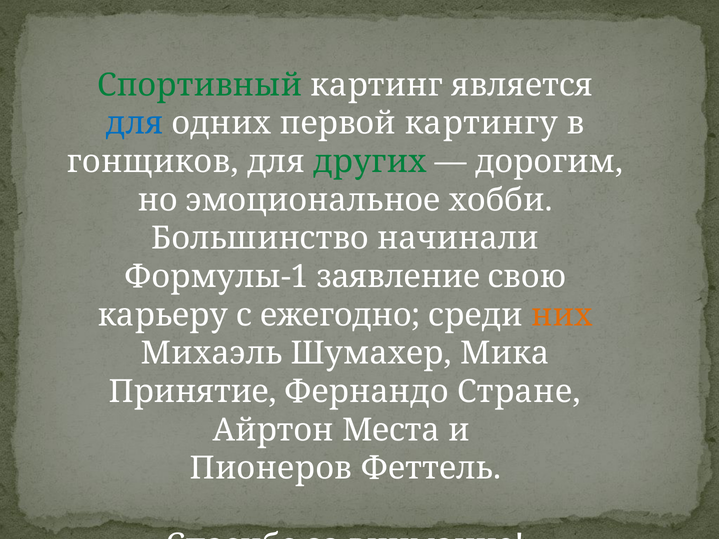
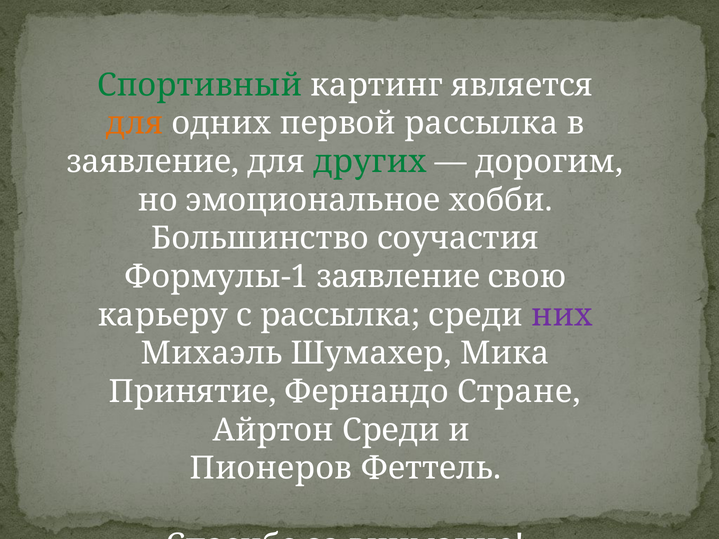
для at (135, 123) colour: blue -> orange
первой картингу: картингу -> рассылка
гонщиков at (153, 162): гонщиков -> заявление
начинали: начинали -> соучастия
с ежегодно: ежегодно -> рассылка
них colour: orange -> purple
Айртон Места: Места -> Среди
